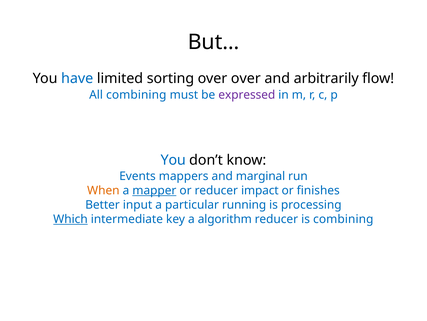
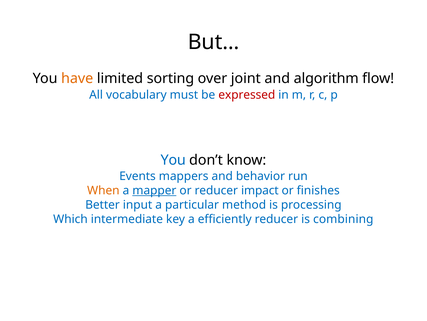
have colour: blue -> orange
over over: over -> joint
arbitrarily: arbitrarily -> algorithm
All combining: combining -> vocabulary
expressed colour: purple -> red
marginal: marginal -> behavior
running: running -> method
Which underline: present -> none
algorithm: algorithm -> efficiently
